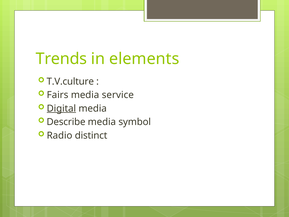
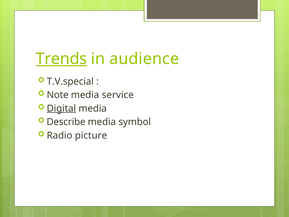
Trends underline: none -> present
elements: elements -> audience
T.V.culture: T.V.culture -> T.V.special
Fairs: Fairs -> Note
distinct: distinct -> picture
